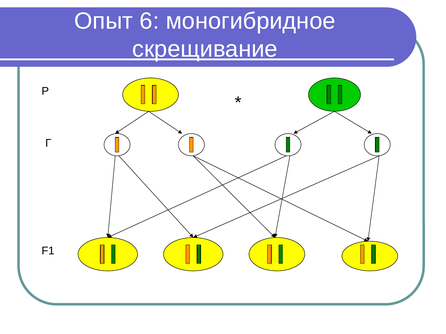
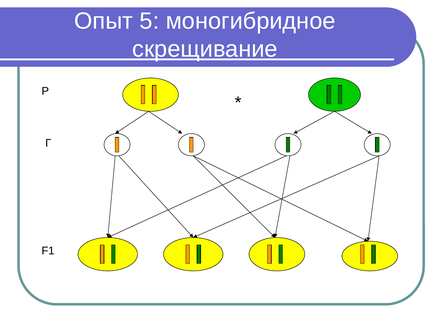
6: 6 -> 5
